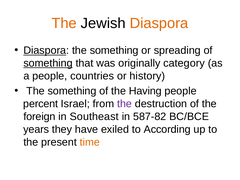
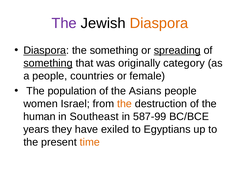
The at (64, 23) colour: orange -> purple
spreading underline: none -> present
history: history -> female
something at (72, 91): something -> population
Having: Having -> Asians
percent: percent -> women
the at (124, 104) colour: purple -> orange
foreign: foreign -> human
587-82: 587-82 -> 587-99
According: According -> Egyptians
